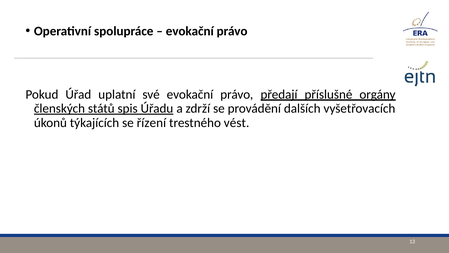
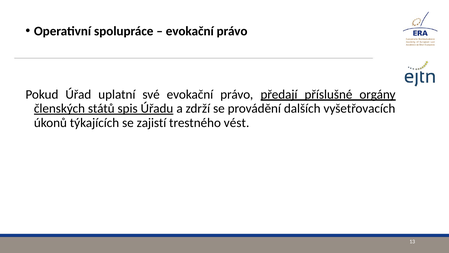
řízení: řízení -> zajistí
